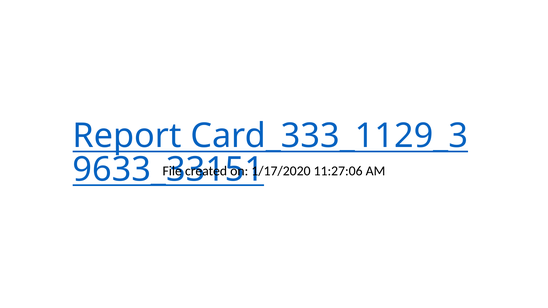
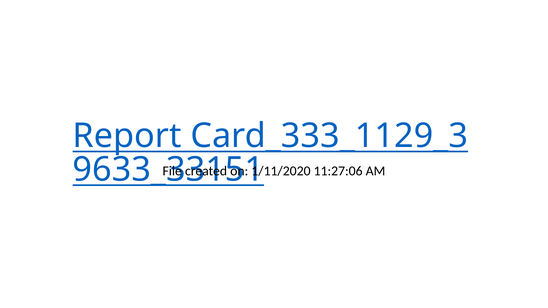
1/17/2020: 1/17/2020 -> 1/11/2020
